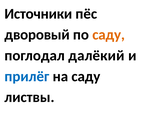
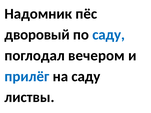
Источники: Источники -> Надомник
саду at (109, 35) colour: orange -> blue
далёкий: далёкий -> вечером
